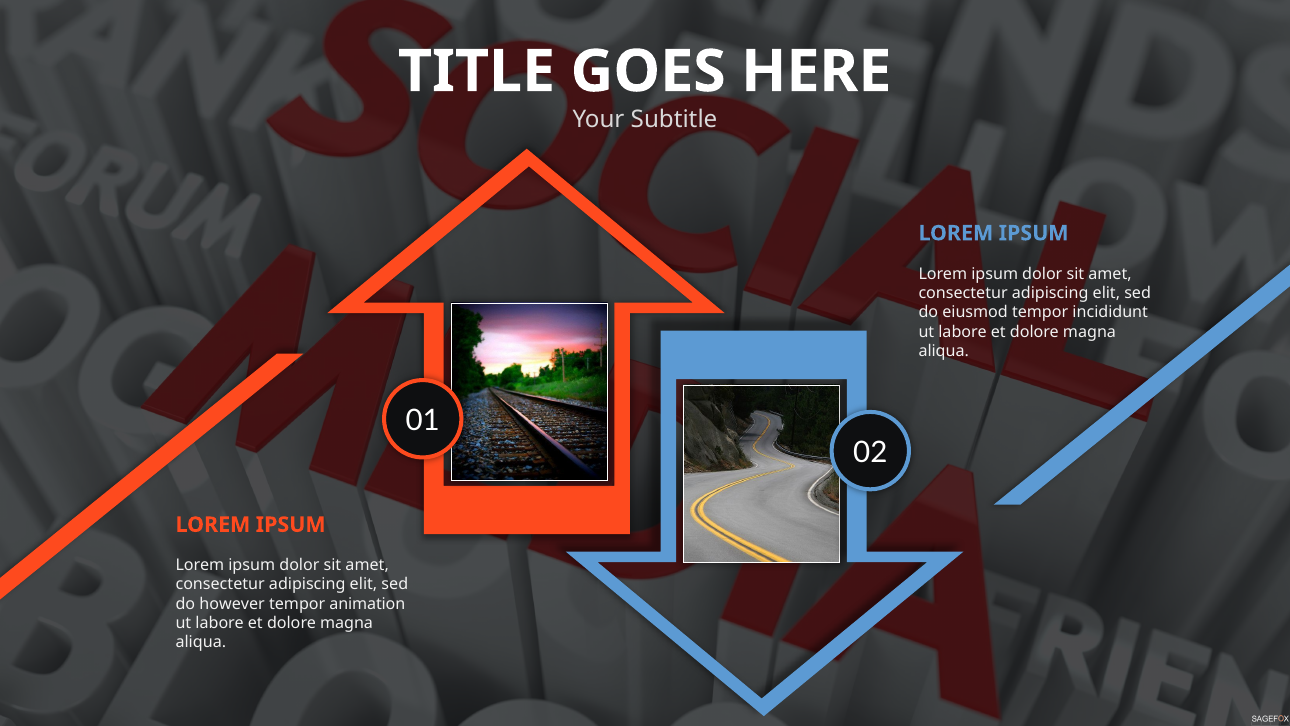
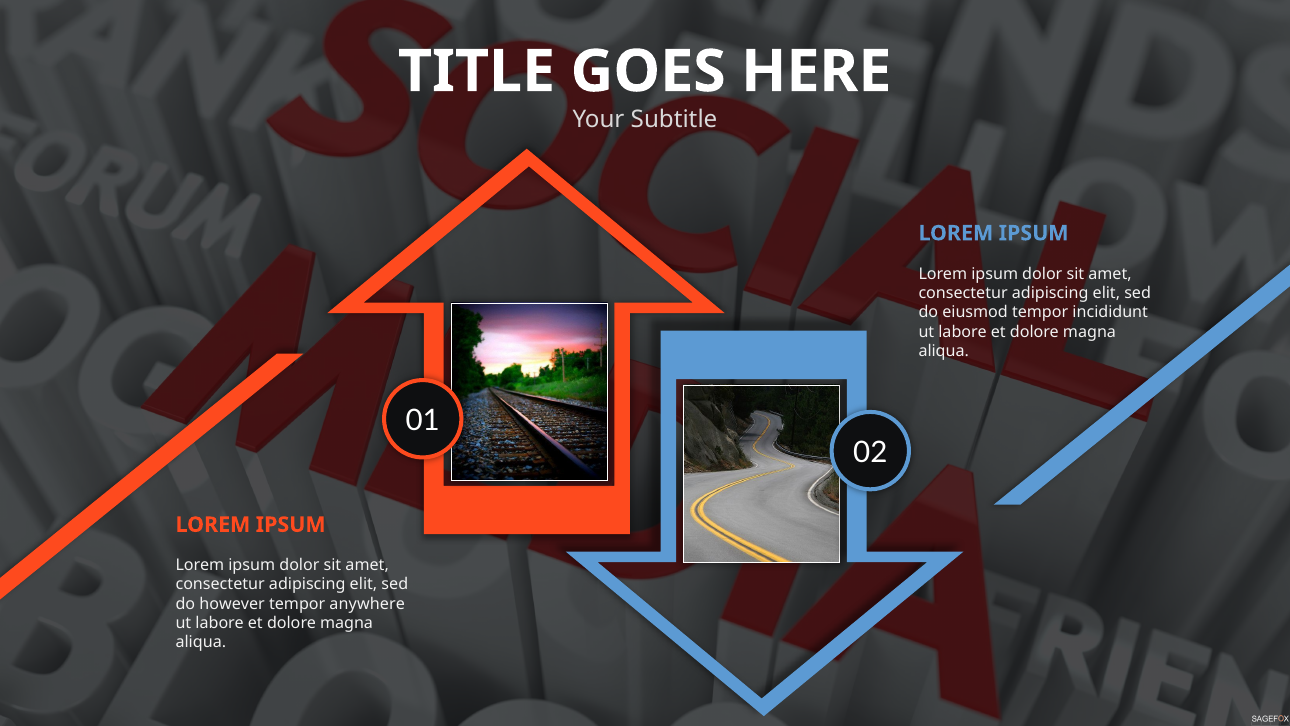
animation: animation -> anywhere
